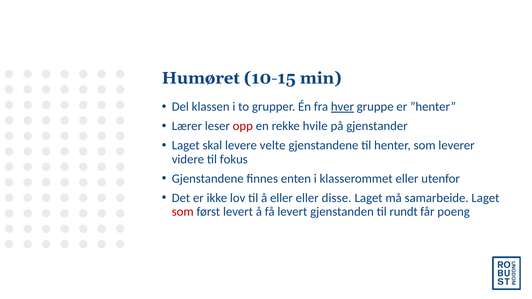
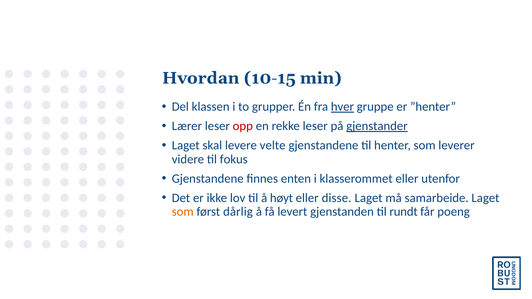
Humøret: Humøret -> Hvordan
rekke hvile: hvile -> leser
gjenstander underline: none -> present
å eller: eller -> høyt
som at (183, 212) colour: red -> orange
først levert: levert -> dårlig
